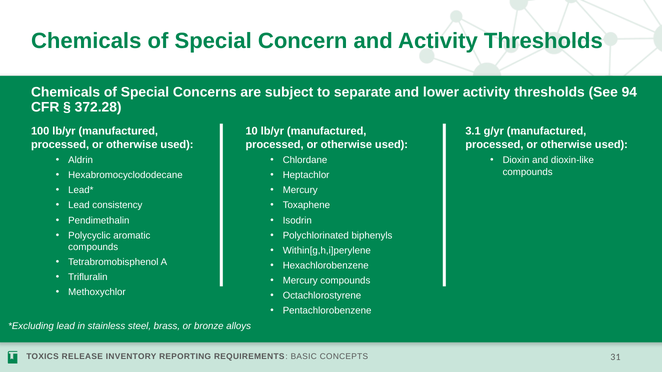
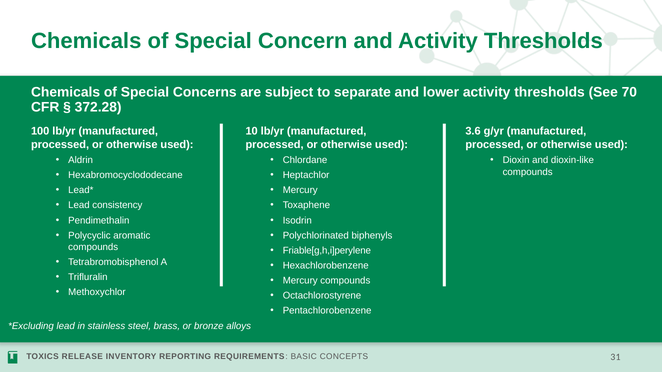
94: 94 -> 70
3.1: 3.1 -> 3.6
Within[g,h,i]perylene: Within[g,h,i]perylene -> Friable[g,h,i]perylene
